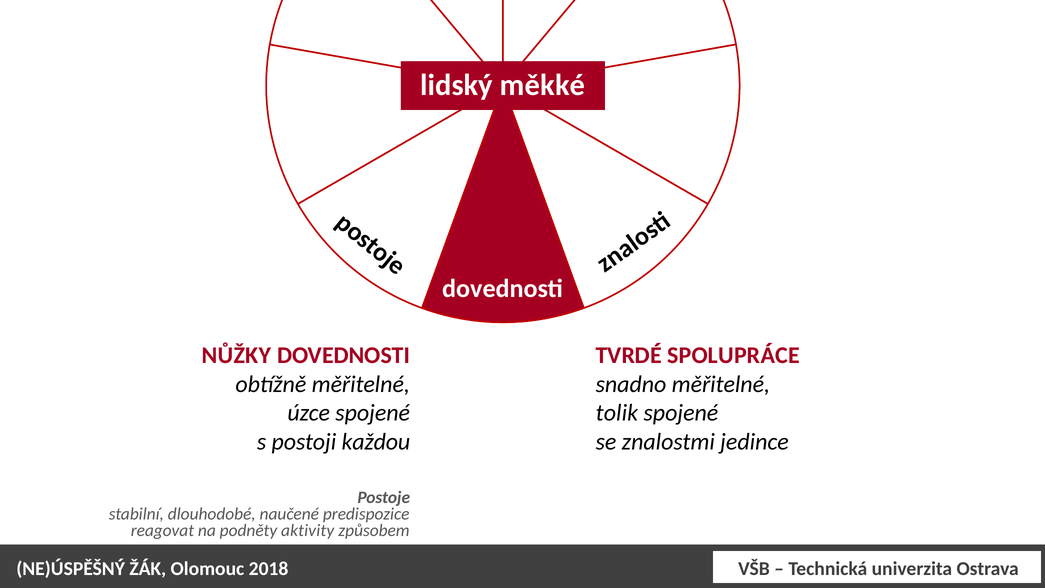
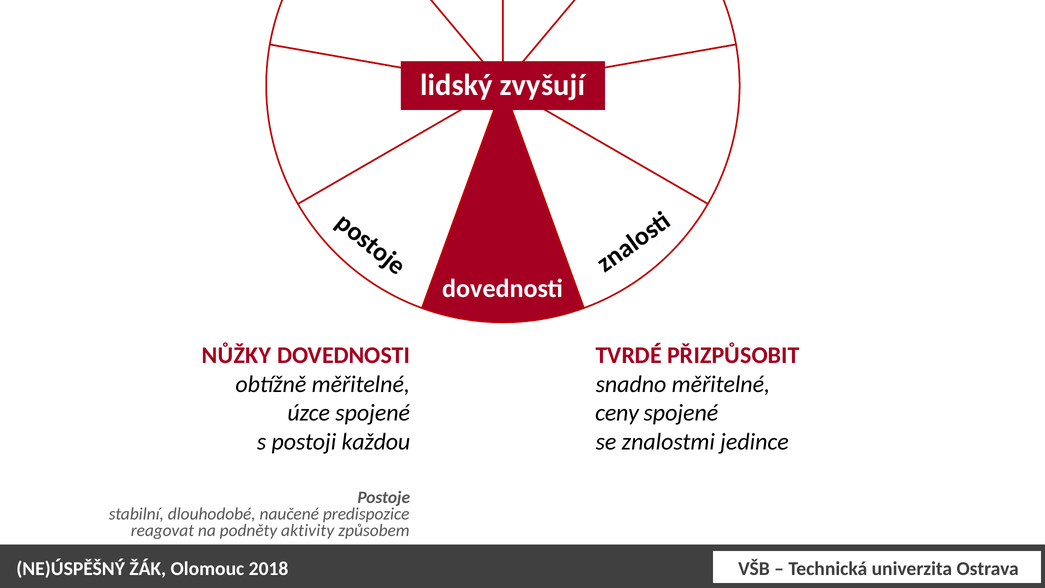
měkké: měkké -> zvyšují
SPOLUPRÁCE: SPOLUPRÁCE -> PŘIZPŮSOBIT
tolik: tolik -> ceny
